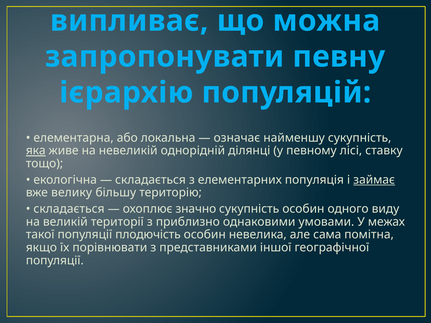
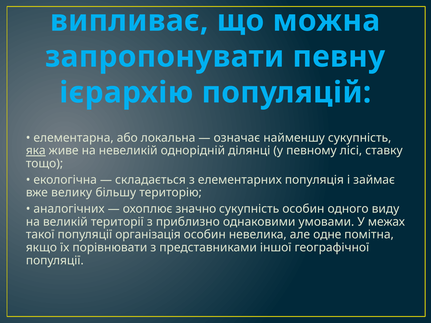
займає underline: present -> none
складається at (69, 209): складається -> аналогічних
плодючість: плодючість -> організація
сама: сама -> одне
